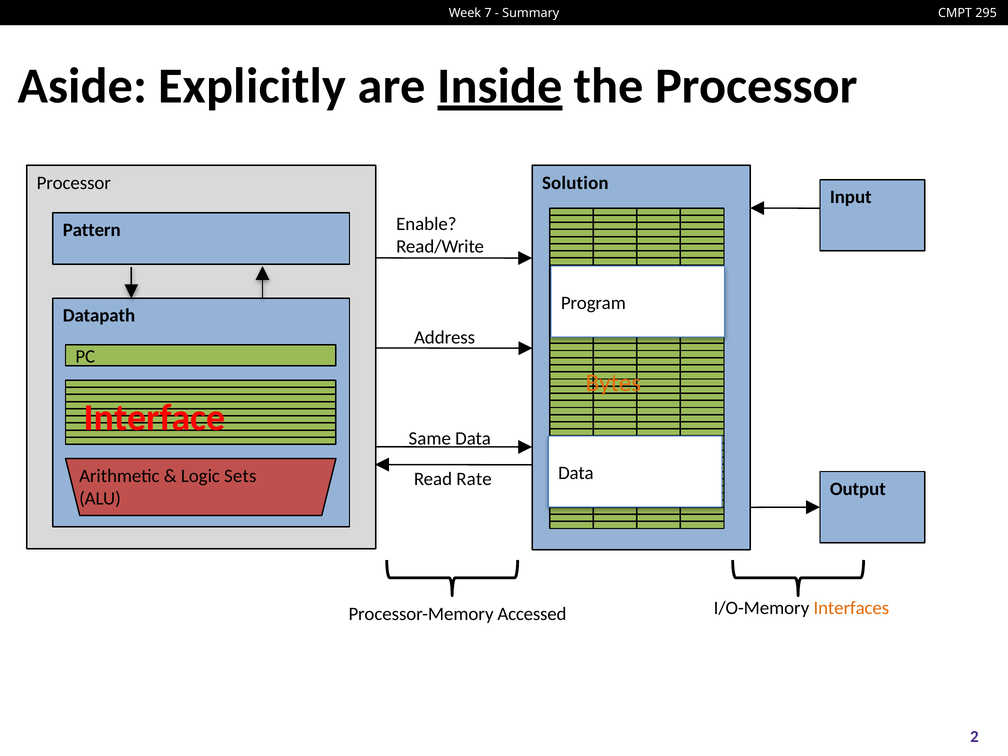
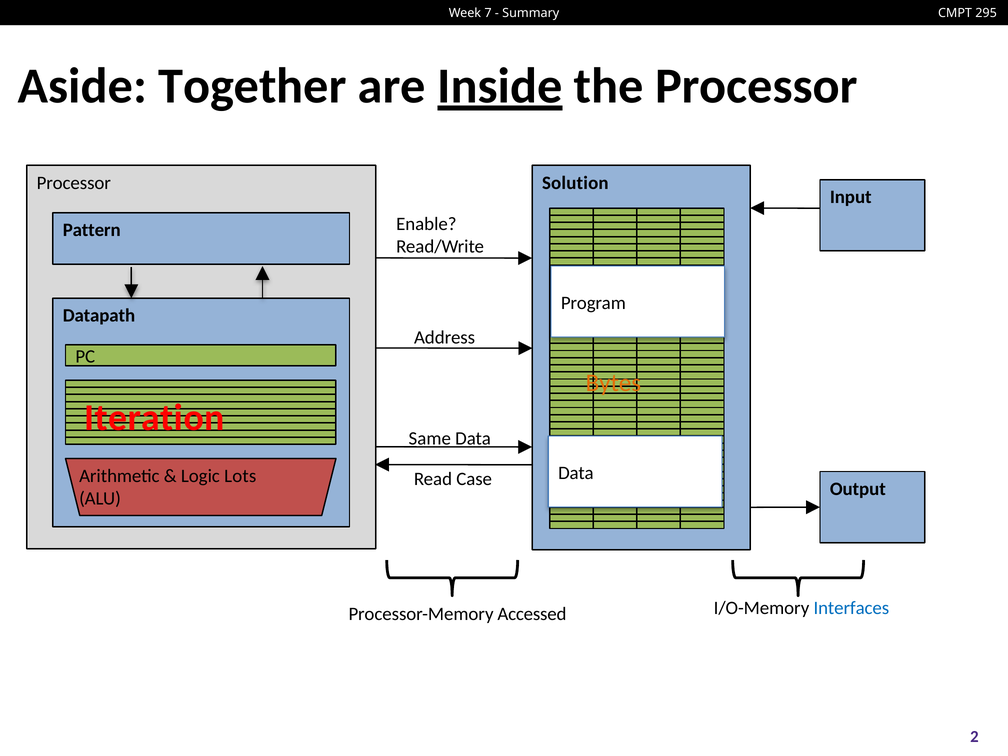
Explicitly: Explicitly -> Together
Interface: Interface -> Iteration
Sets: Sets -> Lots
Rate: Rate -> Case
Interfaces colour: orange -> blue
